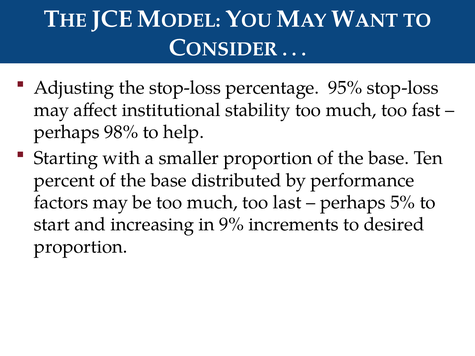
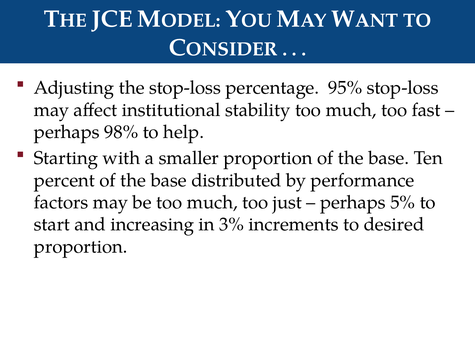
last: last -> just
9%: 9% -> 3%
